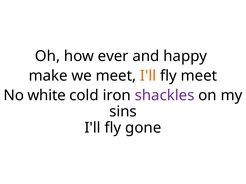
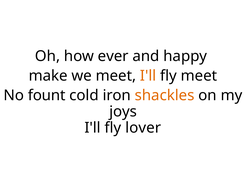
white: white -> fount
shackles colour: purple -> orange
sins: sins -> joys
gone: gone -> lover
